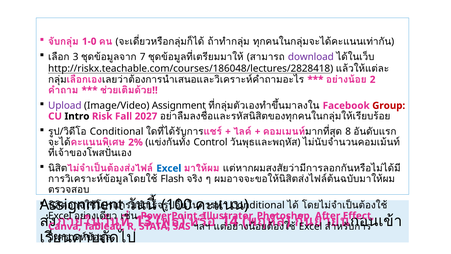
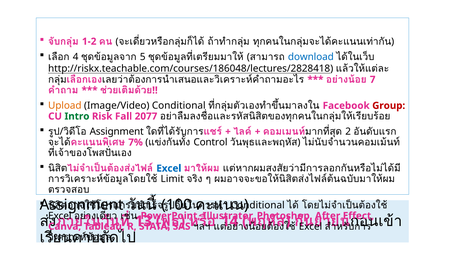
1-0: 1-0 -> 1-2
3: 3 -> 4
7: 7 -> 5
download colour: purple -> blue
2: 2 -> 7
Upload colour: purple -> orange
Image/Video Assignment: Assignment -> Conditional
Intro colour: black -> green
2027: 2027 -> 2077
Conditional at (117, 132): Conditional -> Assignment
8: 8 -> 2
2%: 2% -> 7%
Flash: Flash -> Limit
